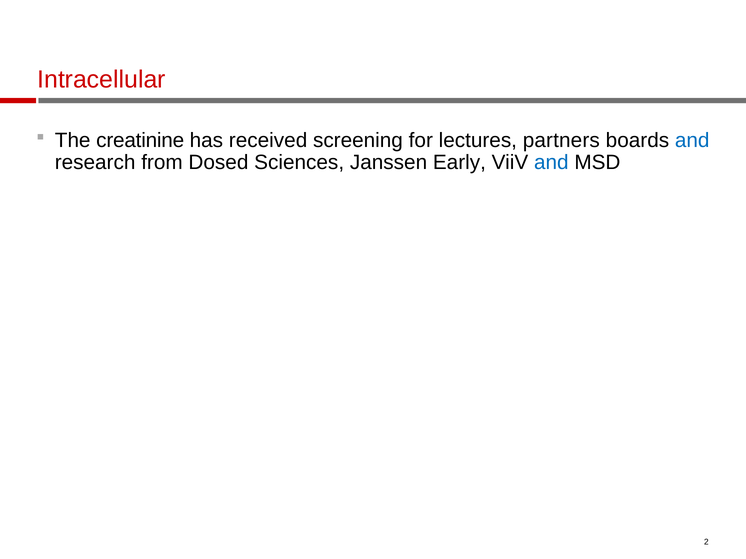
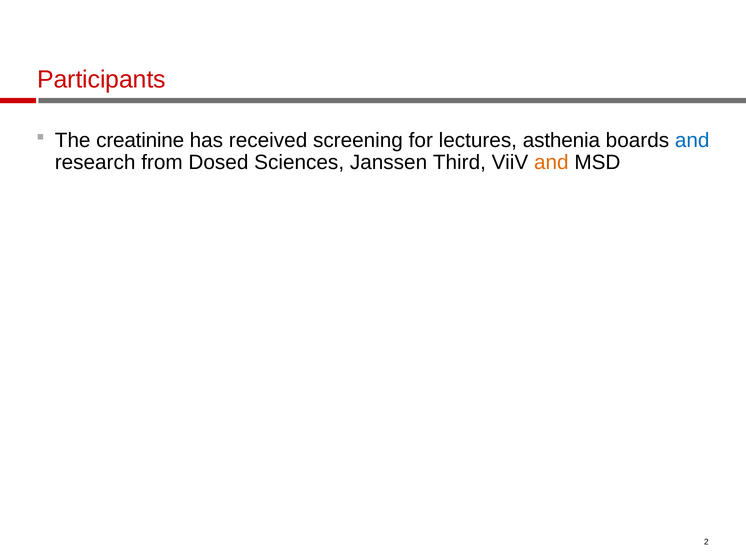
Intracellular: Intracellular -> Participants
partners: partners -> asthenia
Early: Early -> Third
and at (551, 163) colour: blue -> orange
